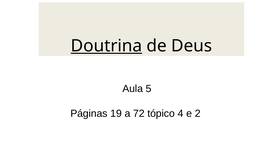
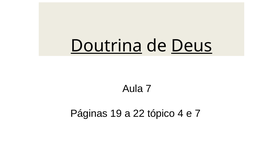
Deus underline: none -> present
Aula 5: 5 -> 7
72: 72 -> 22
e 2: 2 -> 7
